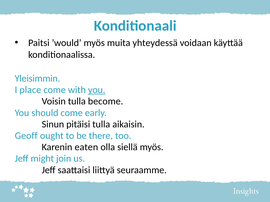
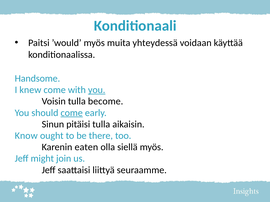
Yleisimmin: Yleisimmin -> Handsome
place: place -> knew
come at (72, 113) underline: none -> present
Geoff: Geoff -> Know
